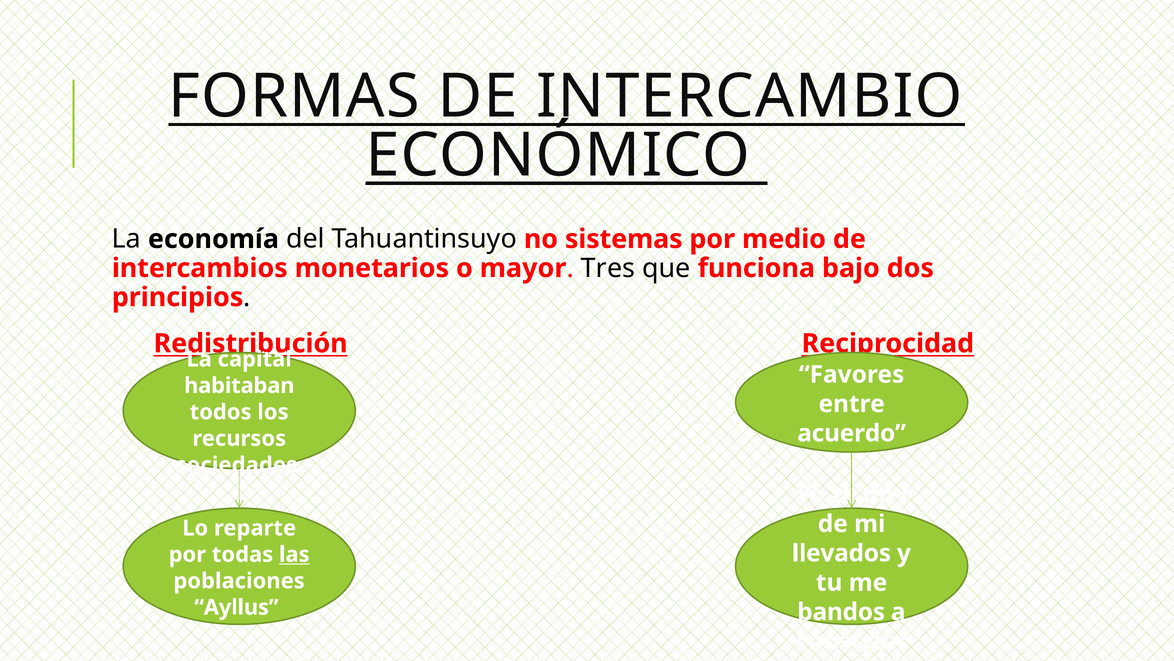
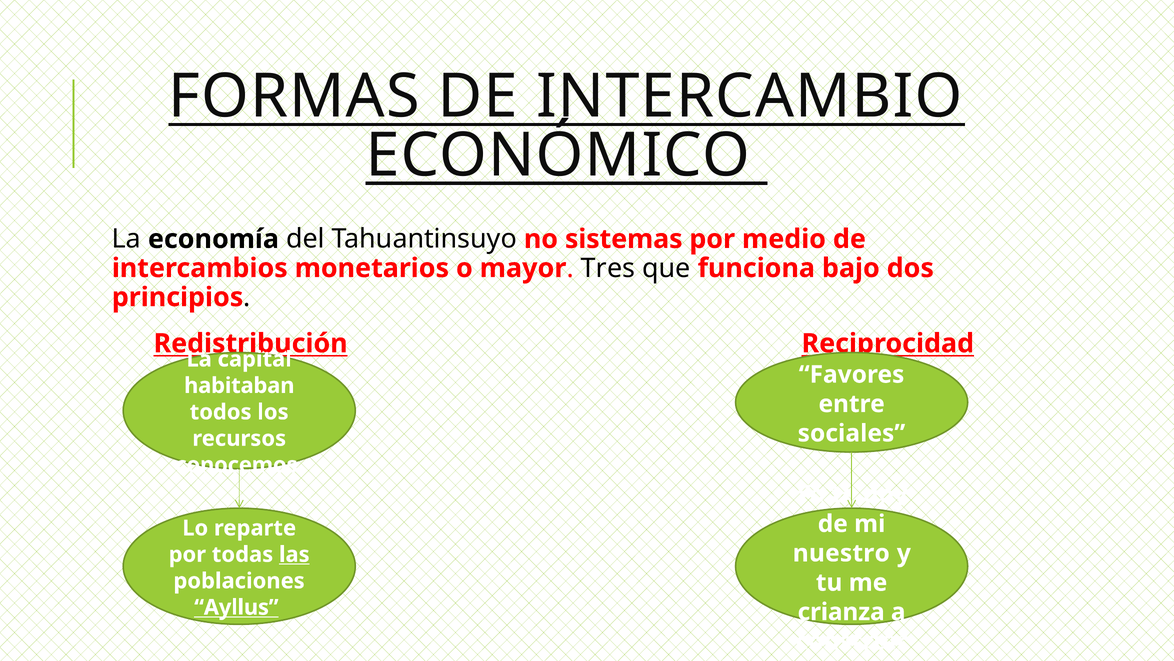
acuerdo: acuerdo -> sociales
sociedades: sociedades -> conocemos
llevados: llevados -> nuestro
Ayllus underline: none -> present
bandos: bandos -> crianza
